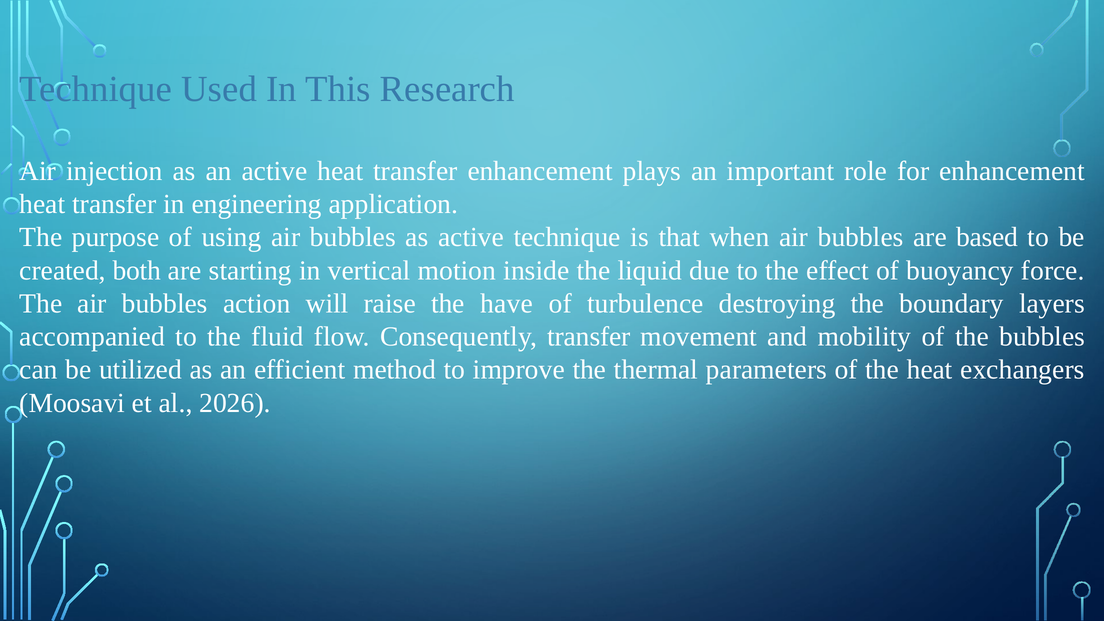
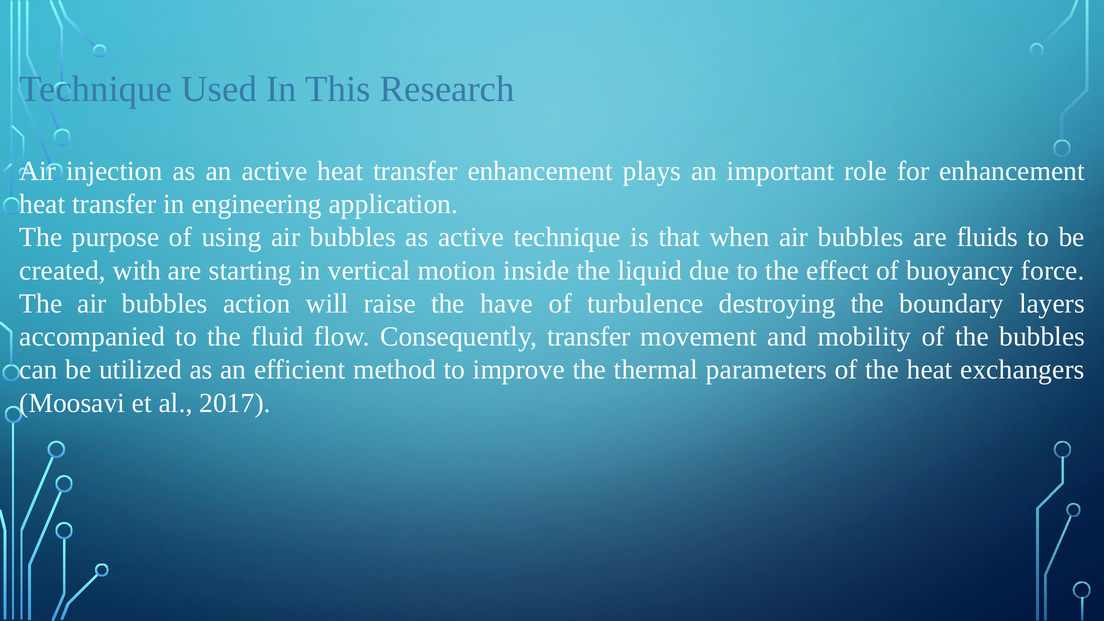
based: based -> fluids
both: both -> with
2026: 2026 -> 2017
